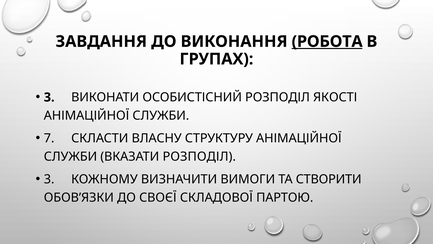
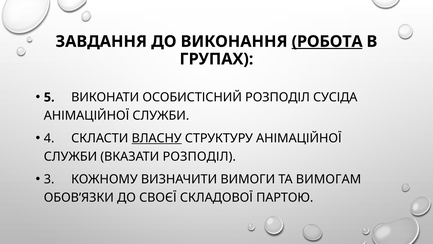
3 at (49, 97): 3 -> 5
ЯКОСТІ: ЯКОСТІ -> СУСІДА
7: 7 -> 4
ВЛАСНУ underline: none -> present
СТВОРИТИ: СТВОРИТИ -> ВИМОГАМ
